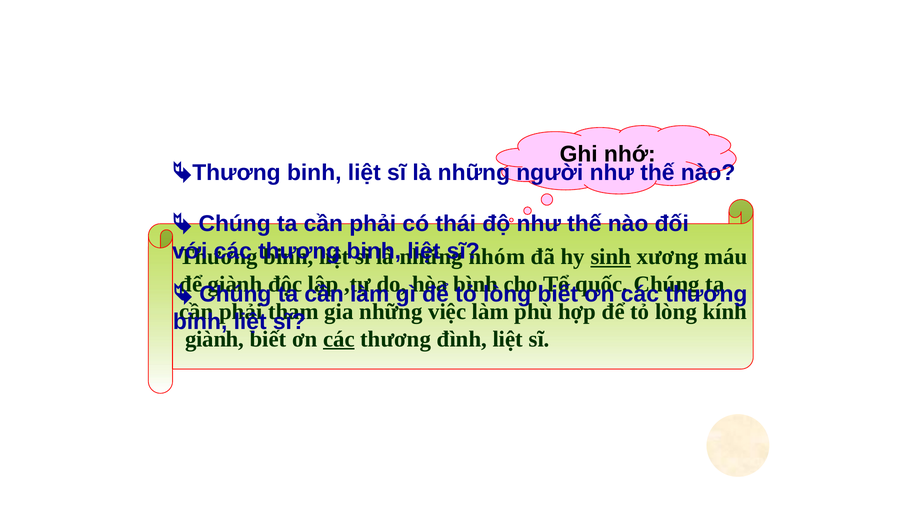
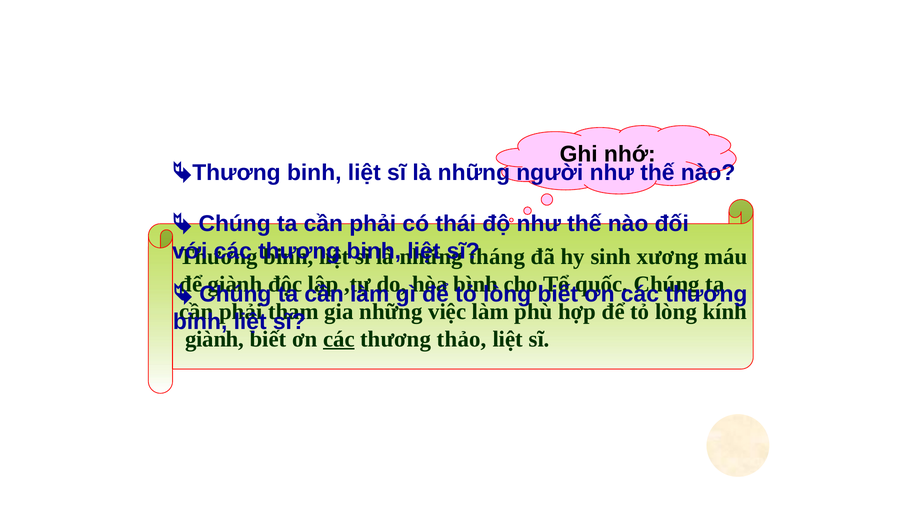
nhóm: nhóm -> tháng
sinh underline: present -> none
đình: đình -> thảo
